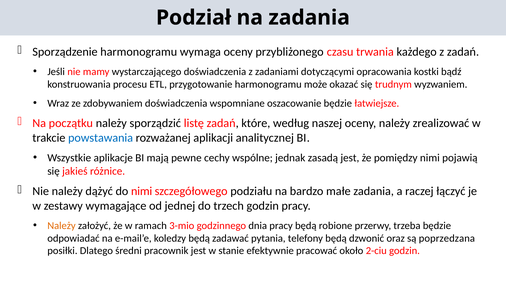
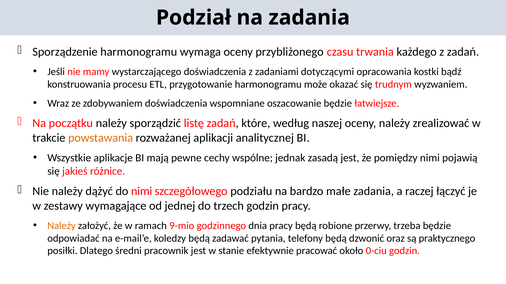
powstawania colour: blue -> orange
3-mio: 3-mio -> 9-mio
poprzedzana: poprzedzana -> praktycznego
2-ciu: 2-ciu -> 0-ciu
